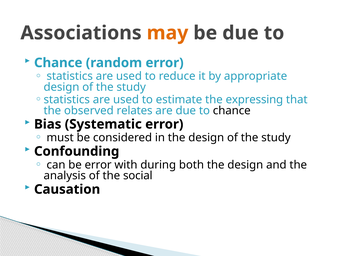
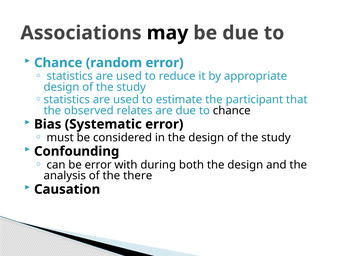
may colour: orange -> black
expressing: expressing -> participant
social: social -> there
